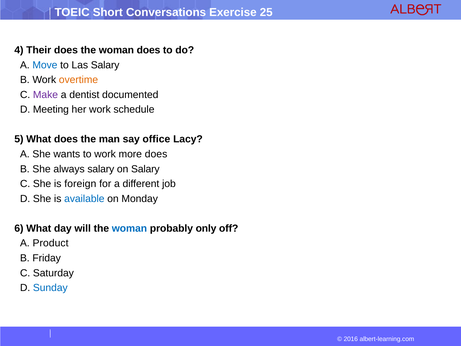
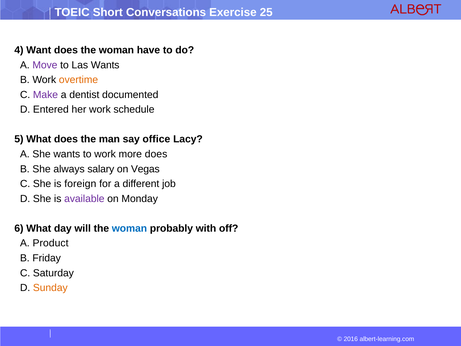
Their: Their -> Want
woman does: does -> have
Move colour: blue -> purple
Las Salary: Salary -> Wants
Meeting: Meeting -> Entered
on Salary: Salary -> Vegas
available colour: blue -> purple
only: only -> with
Sunday colour: blue -> orange
